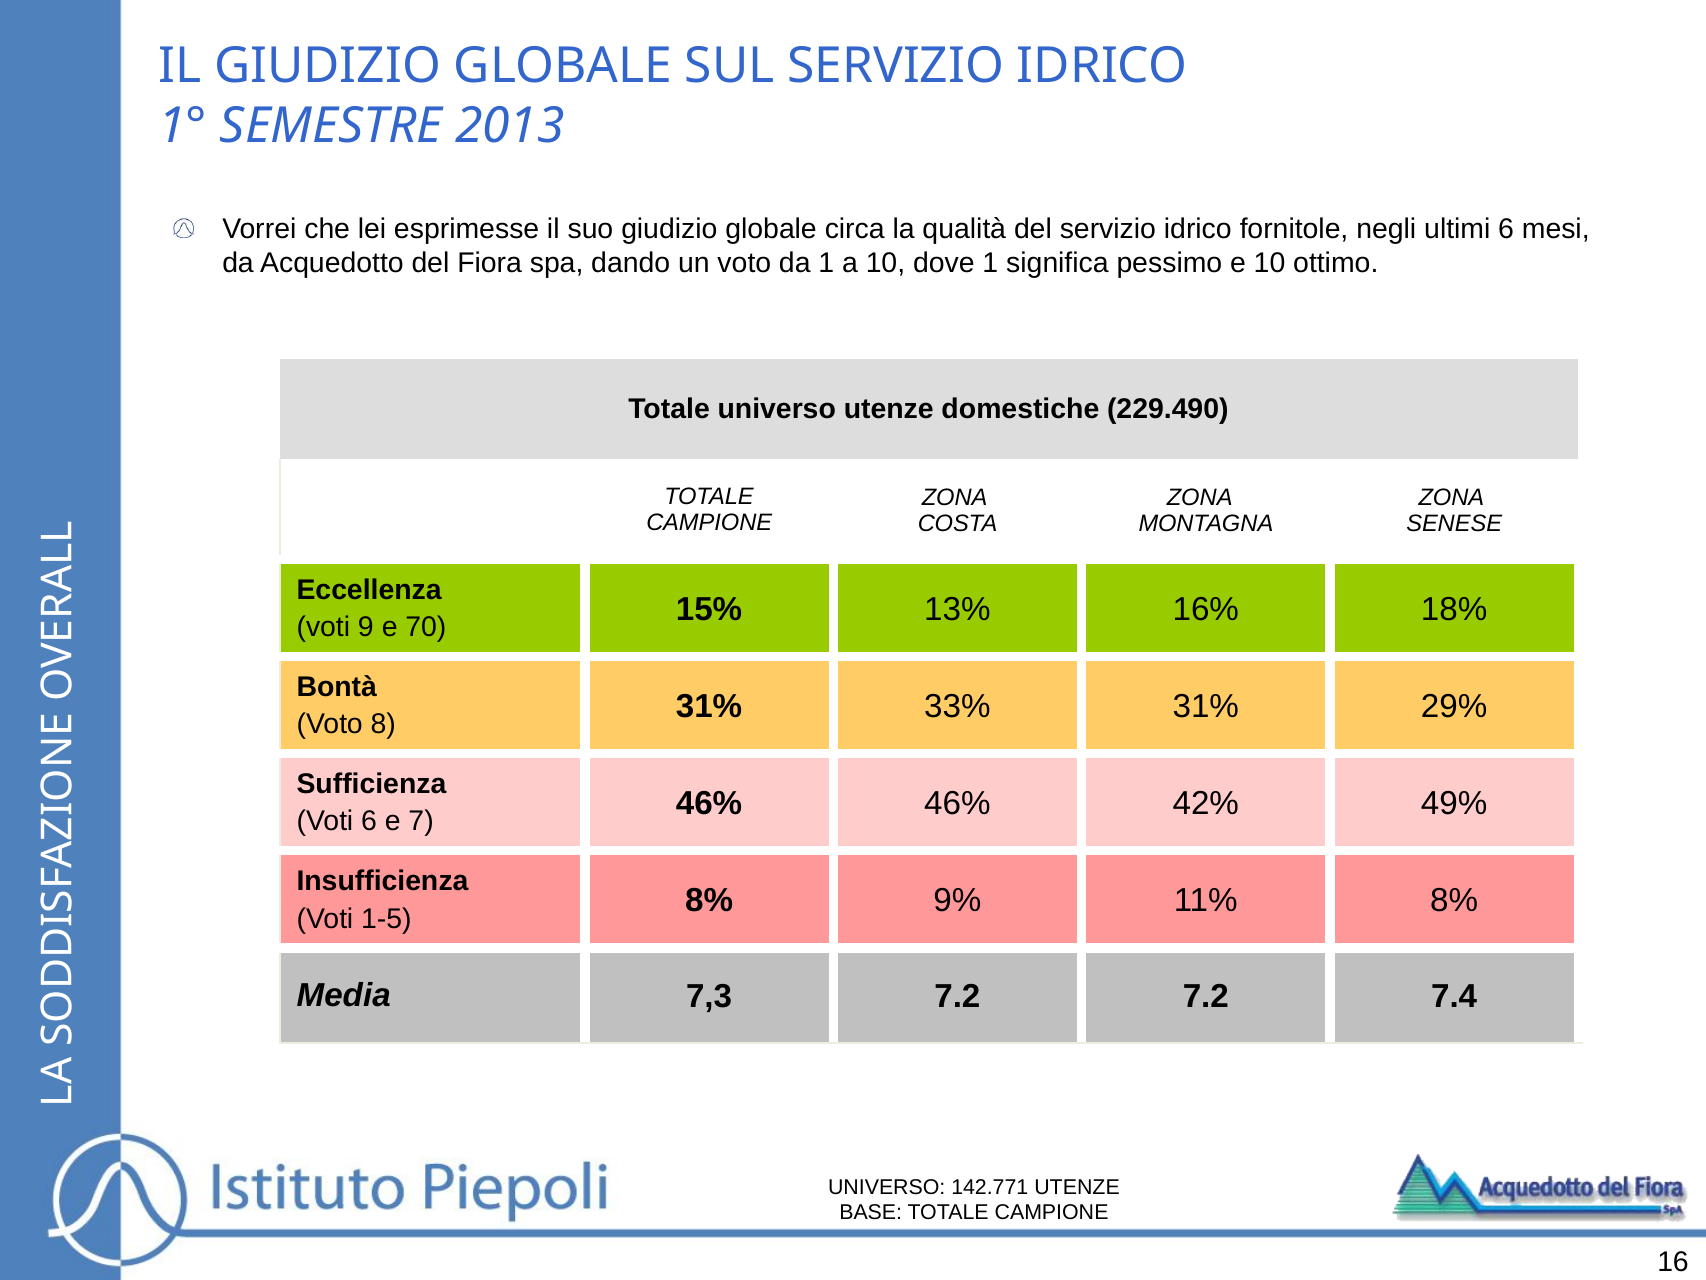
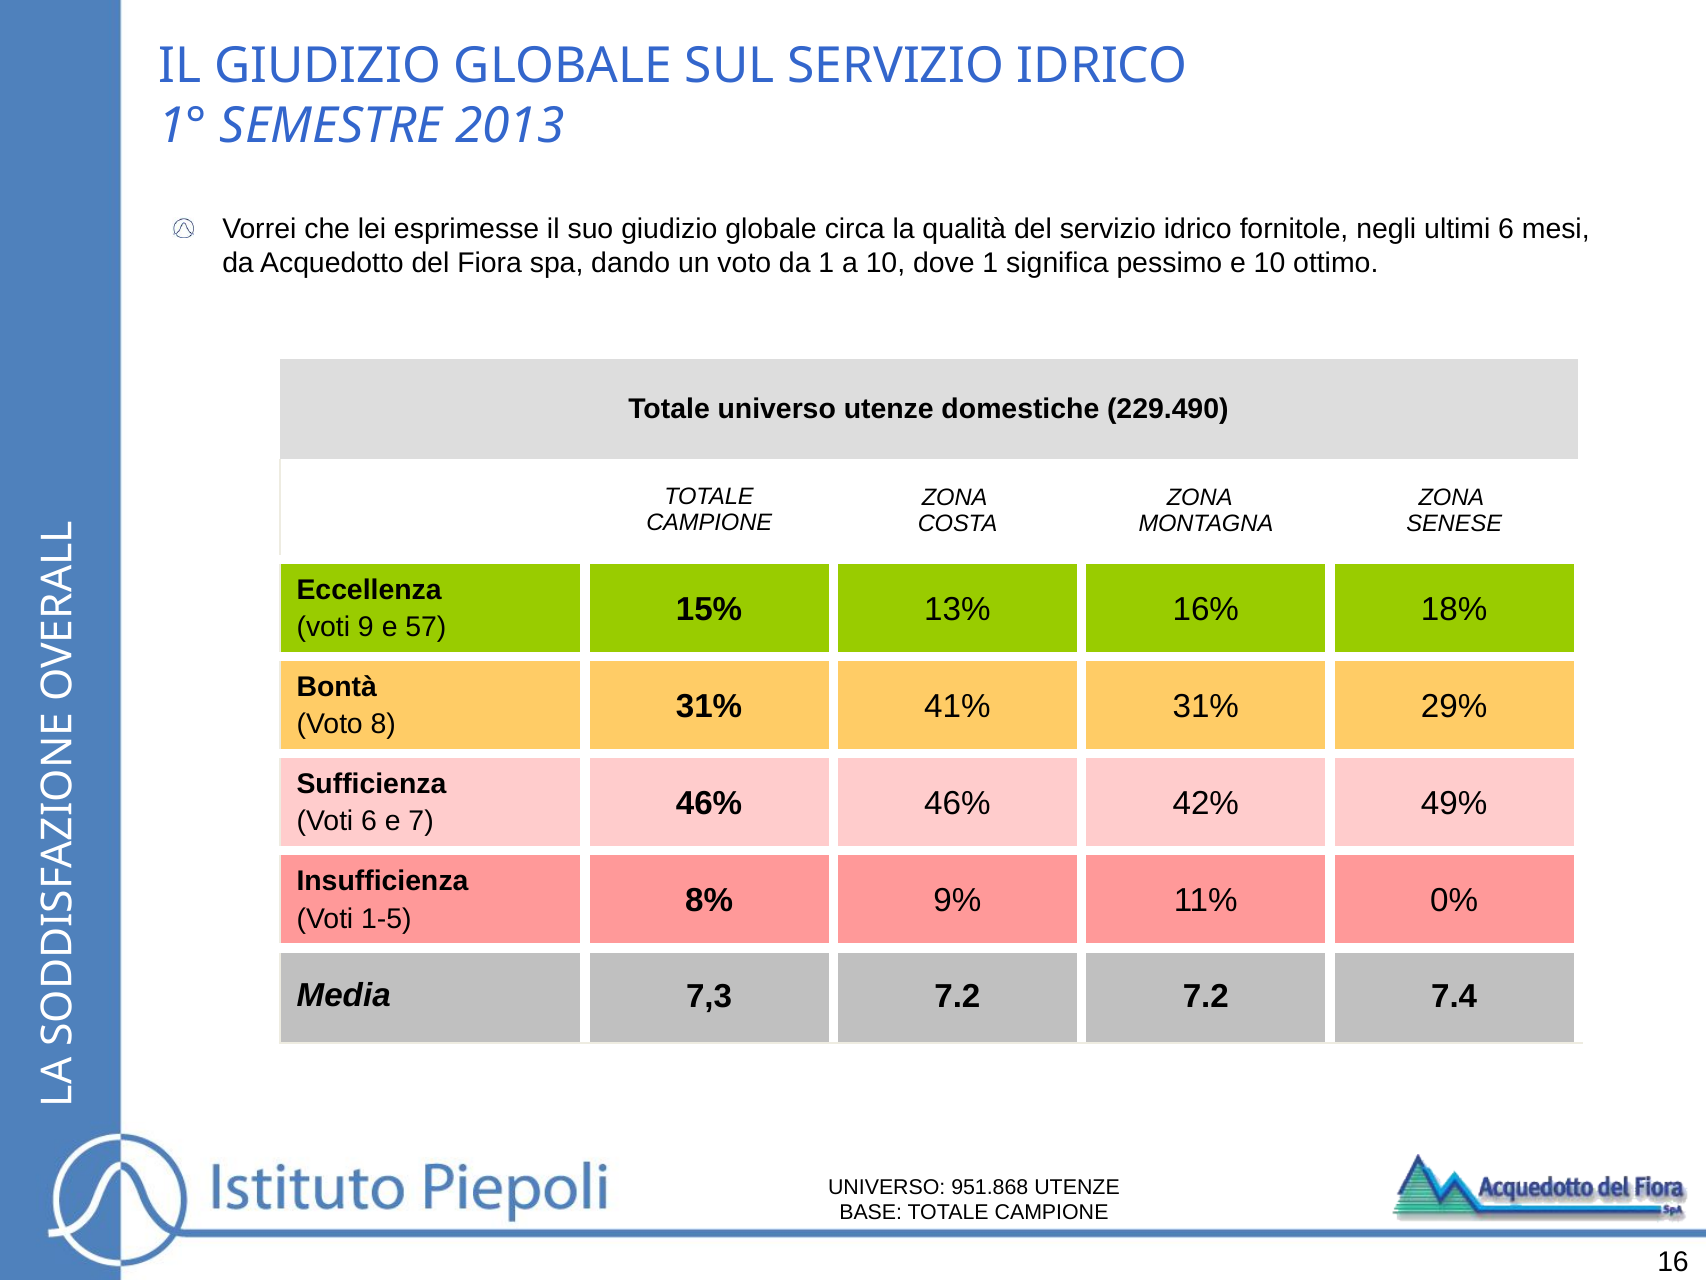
70: 70 -> 57
33%: 33% -> 41%
11% 8%: 8% -> 0%
142.771: 142.771 -> 951.868
